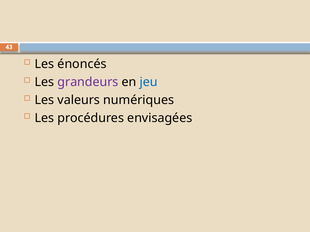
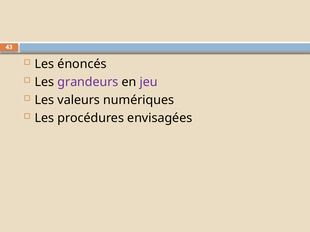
jeu colour: blue -> purple
